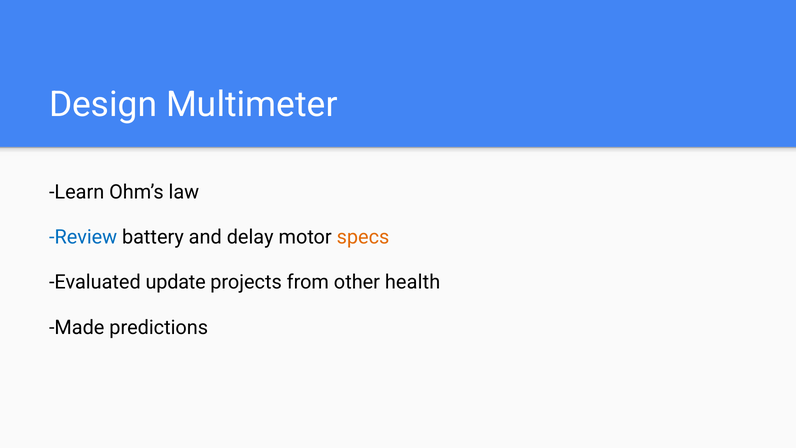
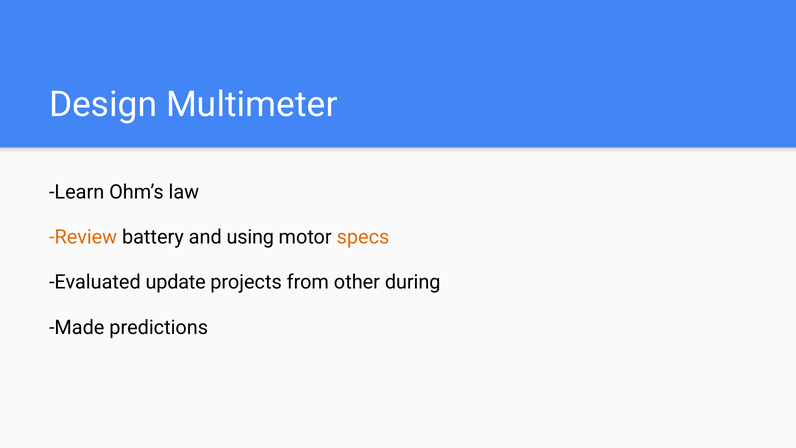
Review colour: blue -> orange
delay: delay -> using
health: health -> during
